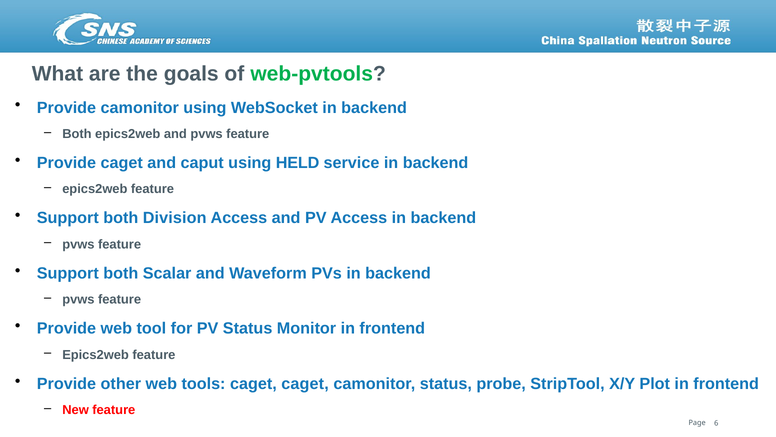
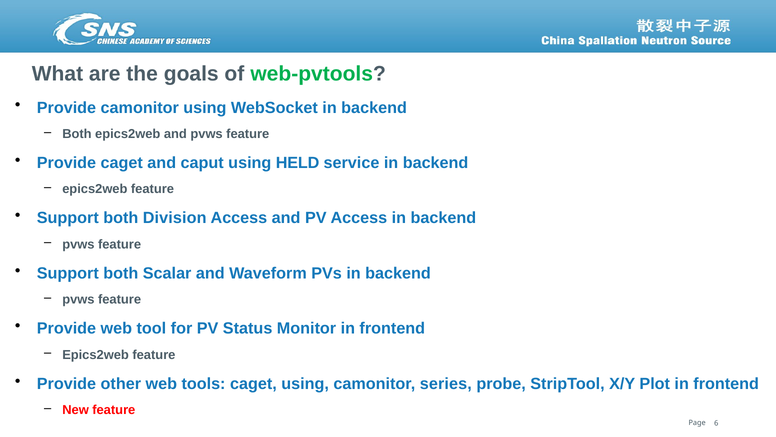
caget caget: caget -> using
camonitor status: status -> series
